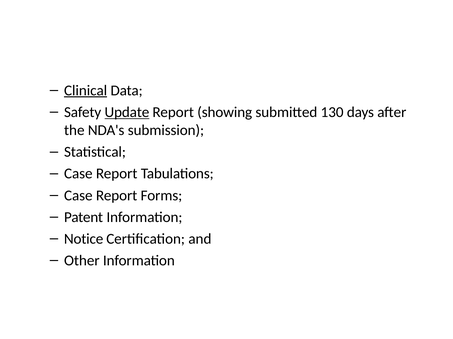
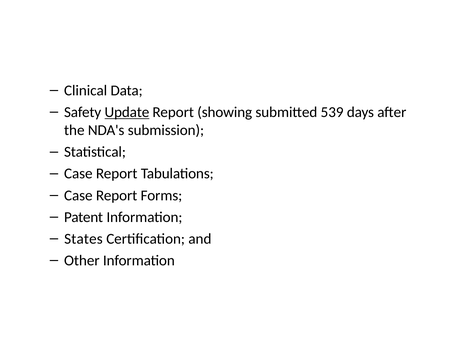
Clinical underline: present -> none
130: 130 -> 539
Notice: Notice -> States
